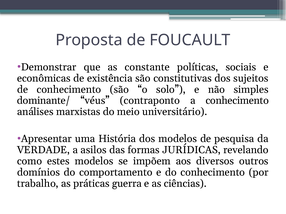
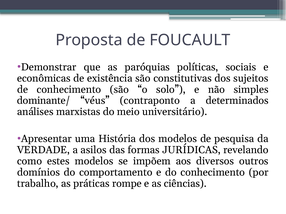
constante: constante -> paróquias
a conhecimento: conhecimento -> determinados
guerra: guerra -> rompe
